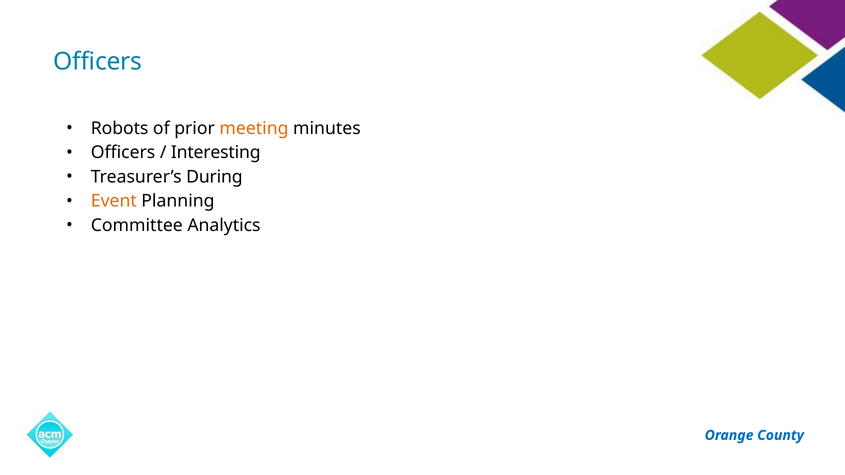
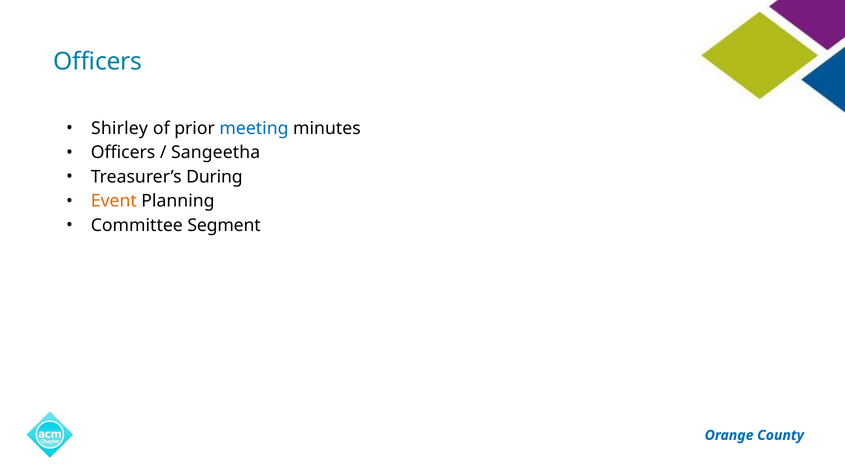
Robots: Robots -> Shirley
meeting colour: orange -> blue
Interesting: Interesting -> Sangeetha
Analytics: Analytics -> Segment
